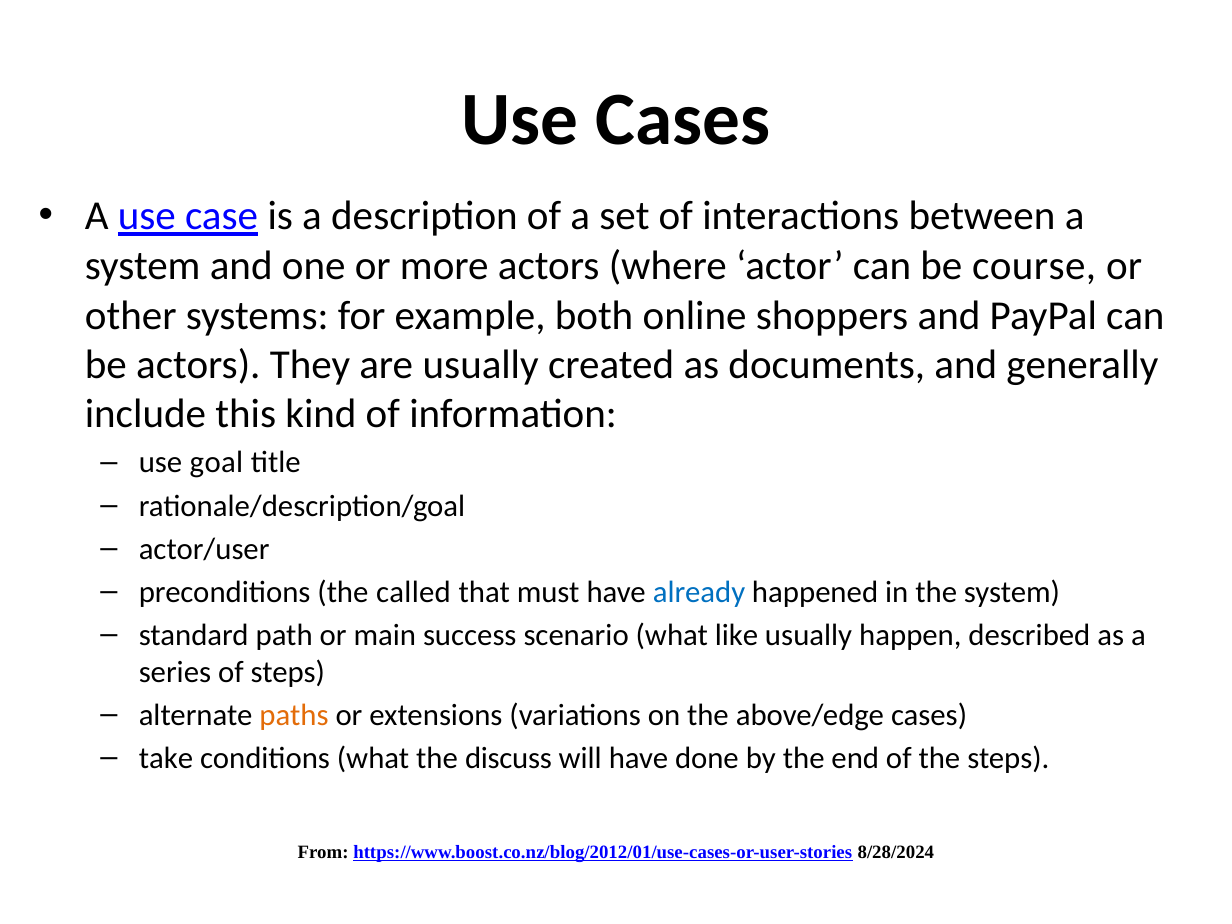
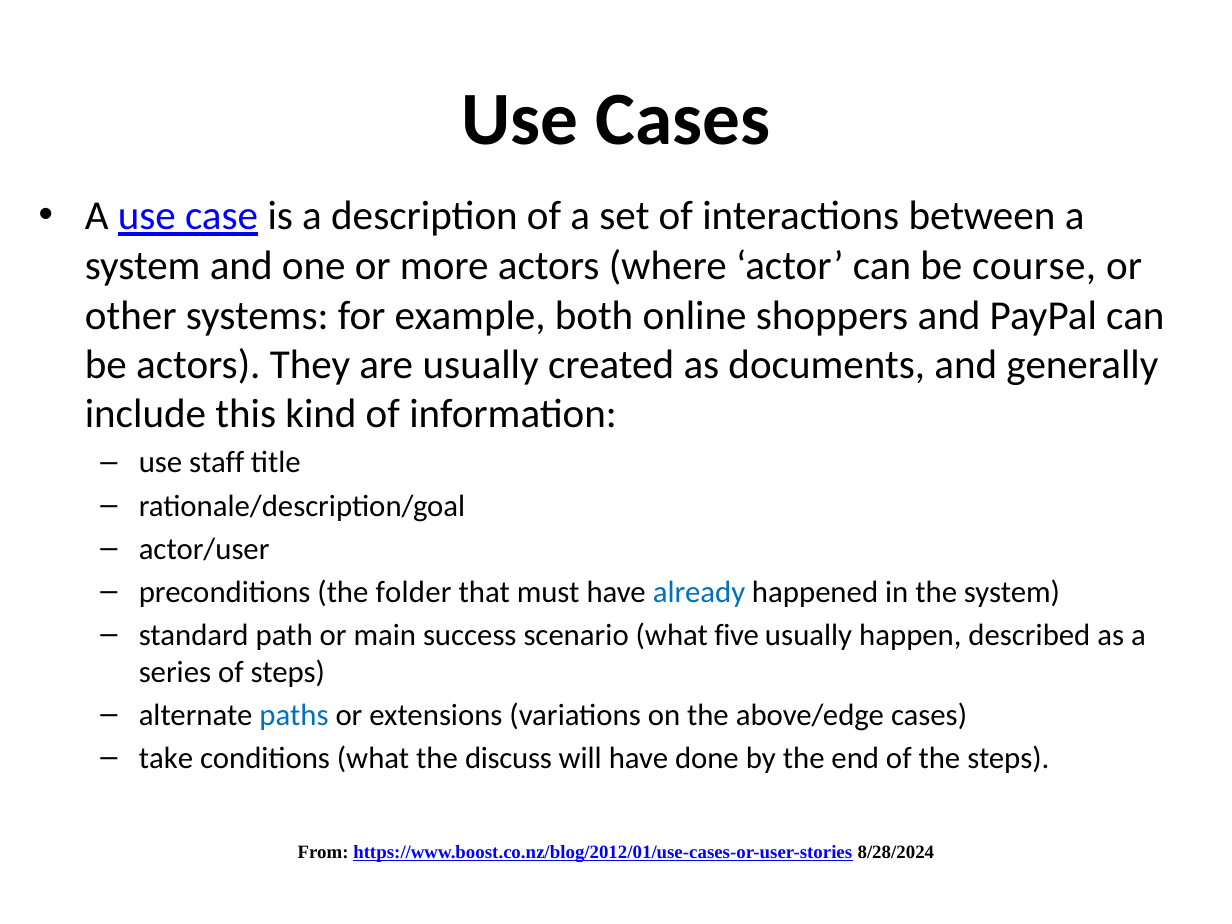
goal: goal -> staff
called: called -> folder
like: like -> five
paths colour: orange -> blue
